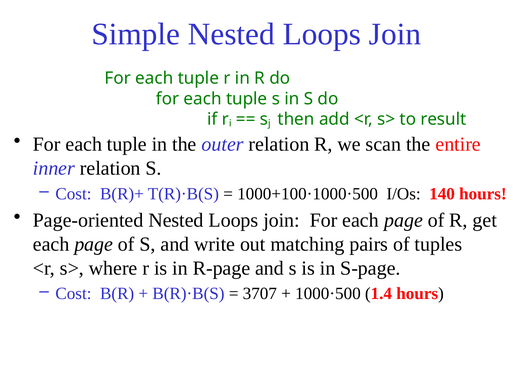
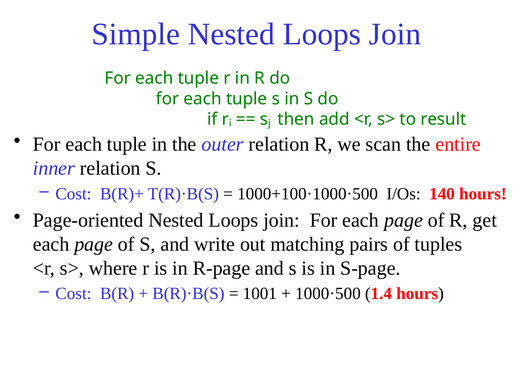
3707: 3707 -> 1001
